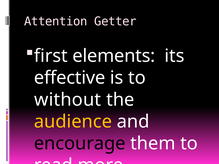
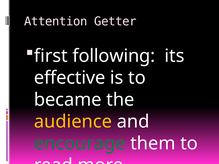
elements: elements -> following
without: without -> became
encourage colour: black -> green
